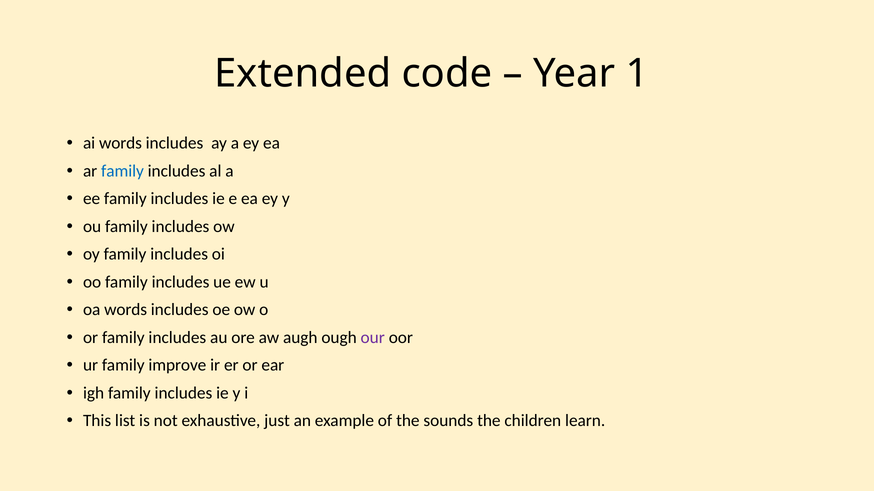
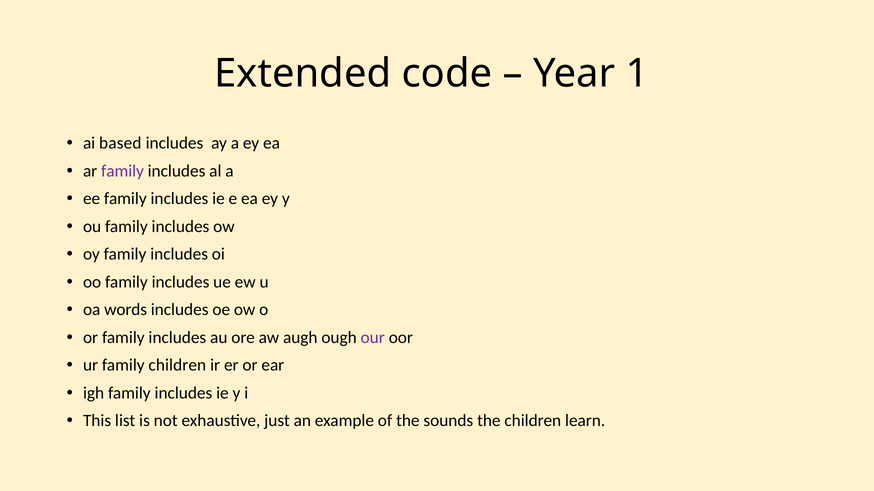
ai words: words -> based
family at (123, 171) colour: blue -> purple
family improve: improve -> children
